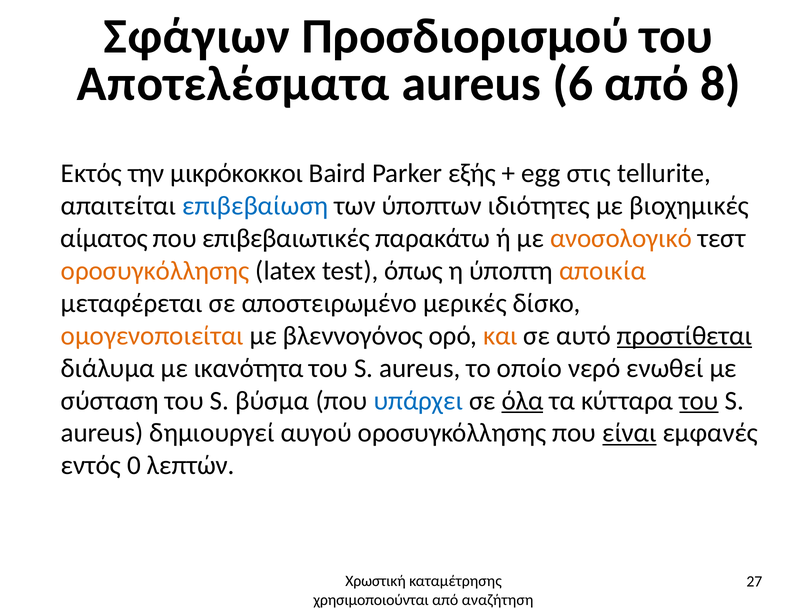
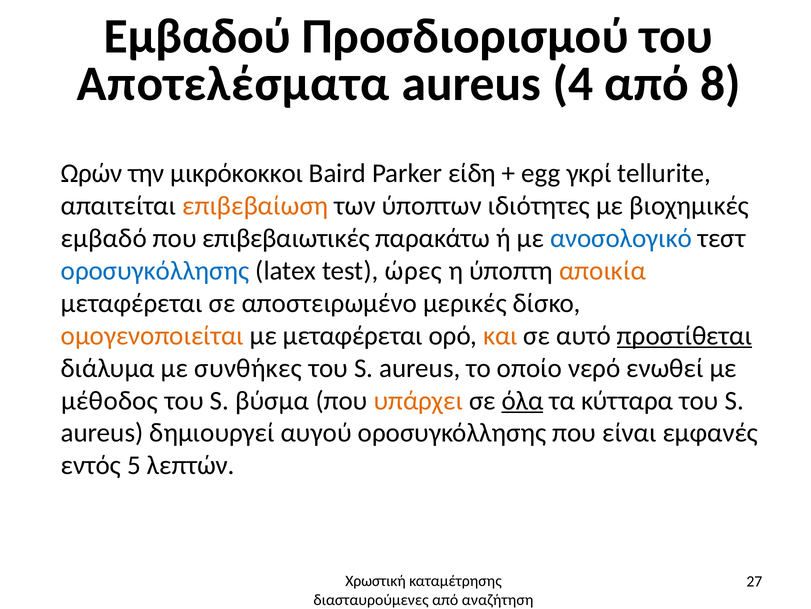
Σφάγιων: Σφάγιων -> Εμβαδού
6: 6 -> 4
Εκτός: Εκτός -> Ωρών
εξής: εξής -> είδη
στις: στις -> γκρί
επιβεβαίωση colour: blue -> orange
αίματος: αίματος -> εμβαδό
ανοσολογικό colour: orange -> blue
οροσυγκόλλησης at (155, 270) colour: orange -> blue
όπως: όπως -> ώρες
με βλεννογόνος: βλεννογόνος -> μεταφέρεται
ικανότητα: ικανότητα -> συνθήκες
σύσταση: σύσταση -> μέθοδος
υπάρχει colour: blue -> orange
του at (699, 400) underline: present -> none
είναι underline: present -> none
0: 0 -> 5
χρησιμοποιούνται: χρησιμοποιούνται -> διασταυρούμενες
